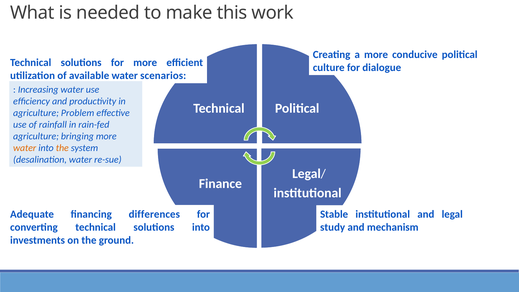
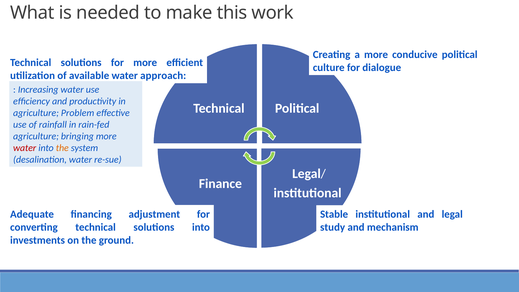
scenarios: scenarios -> approach
water at (25, 148) colour: orange -> red
differences: differences -> adjustment
